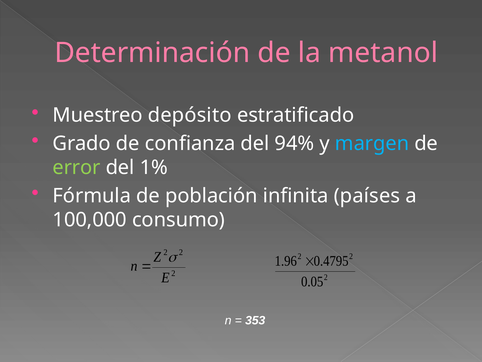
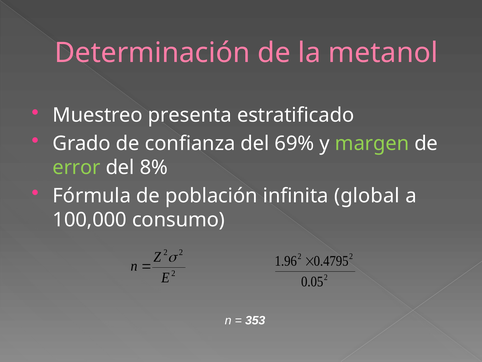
depósito: depósito -> presenta
94%: 94% -> 69%
margen colour: light blue -> light green
1%: 1% -> 8%
países: países -> global
